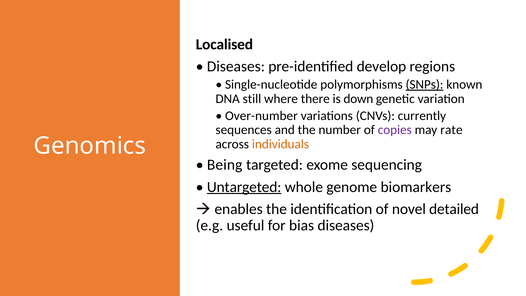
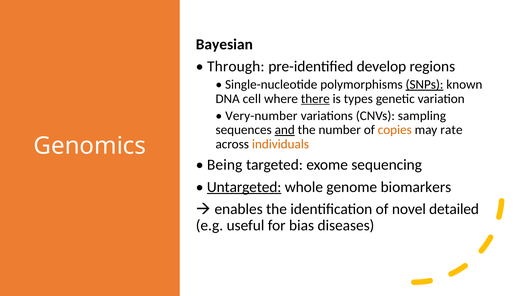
Localised: Localised -> Bayesian
Diseases at (236, 66): Diseases -> Through
still: still -> cell
there underline: none -> present
down: down -> types
Over-number: Over-number -> Very-number
currently: currently -> sampling
and underline: none -> present
copies colour: purple -> orange
